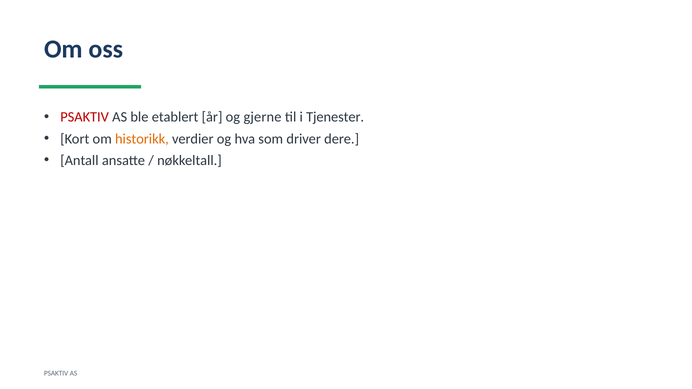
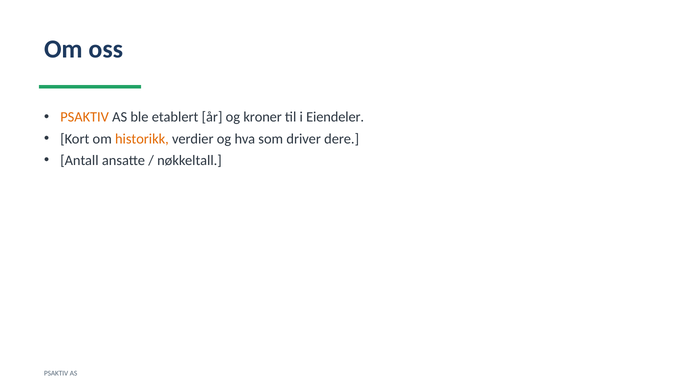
PSAKTIV at (85, 117) colour: red -> orange
gjerne: gjerne -> kroner
Tjenester: Tjenester -> Eiendeler
